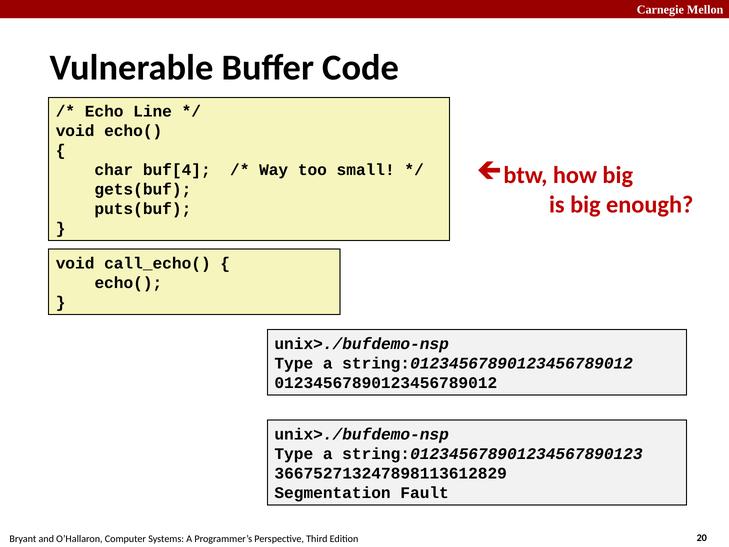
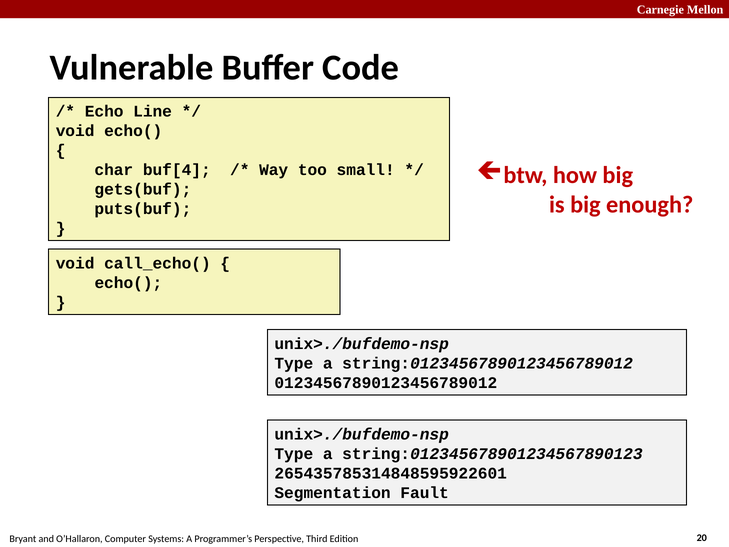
366752713247898113612829: 366752713247898113612829 -> 265435785314848595922601
